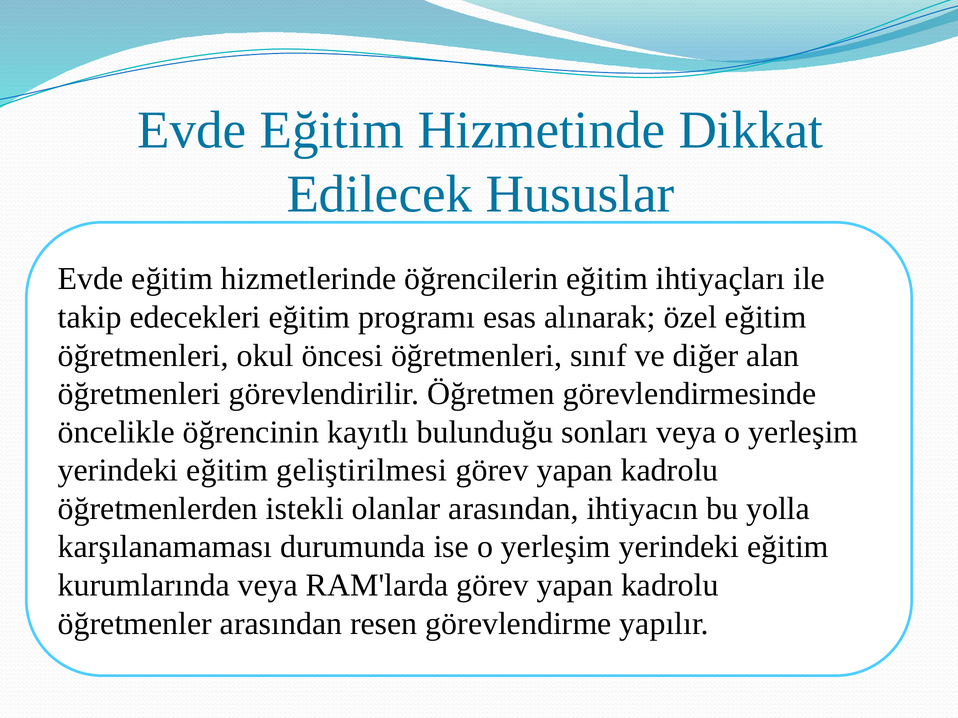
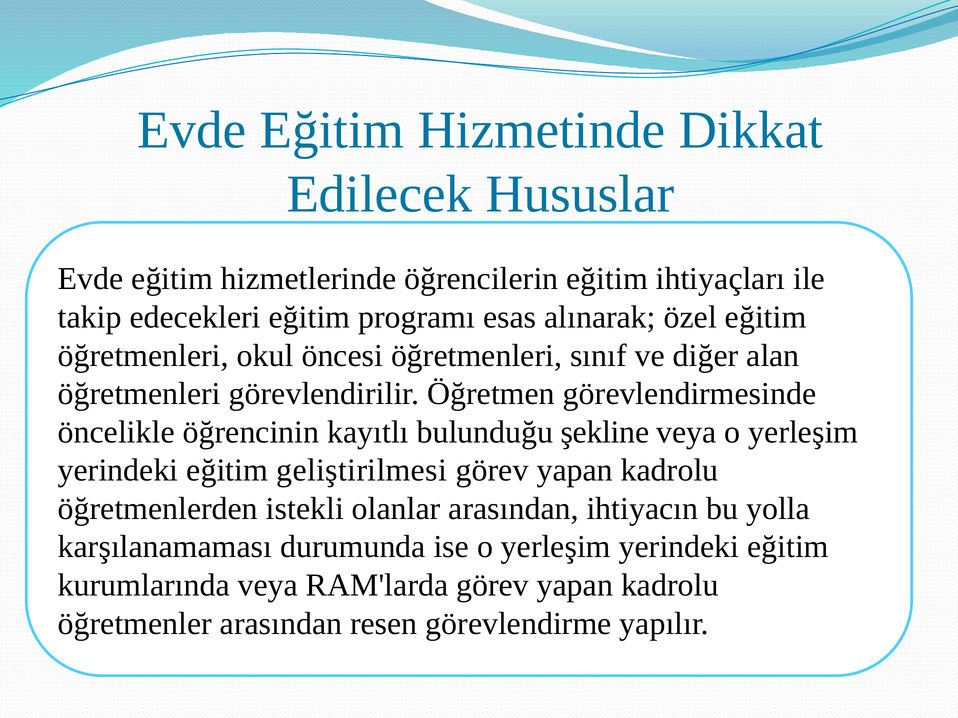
sonları: sonları -> şekline
